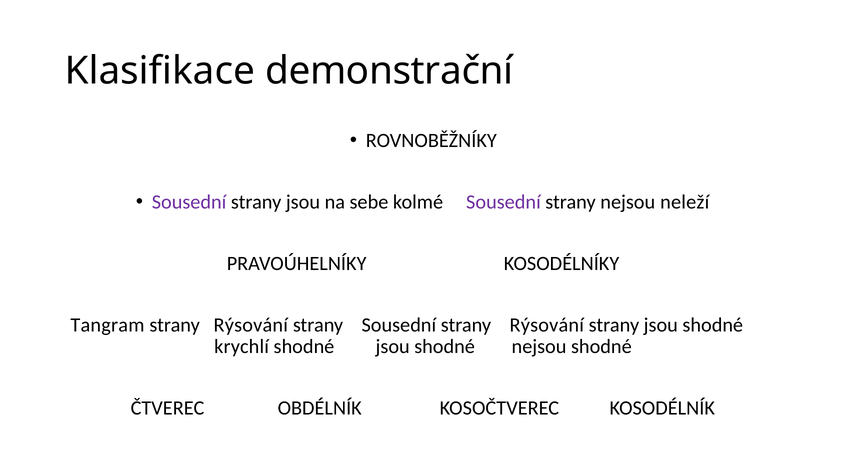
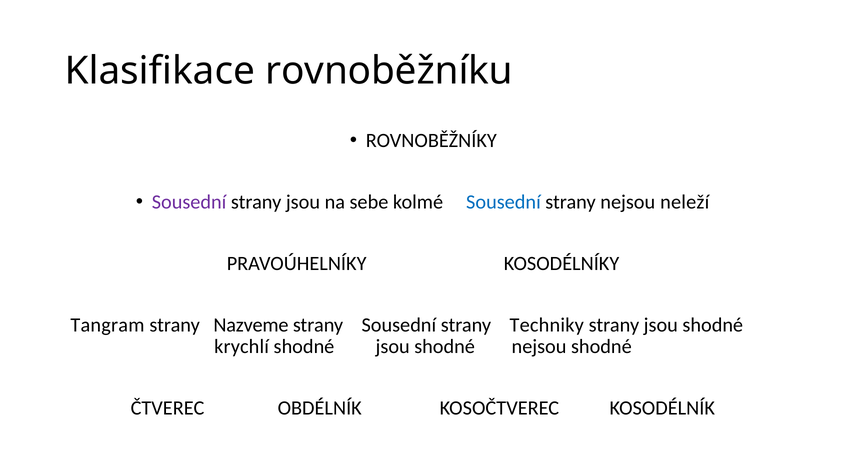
demonstrační: demonstrační -> rovnoběžníku
Sousední at (503, 202) colour: purple -> blue
Rýsování at (251, 325): Rýsování -> Nazveme
Sousední strany Rýsování: Rýsování -> Techniky
